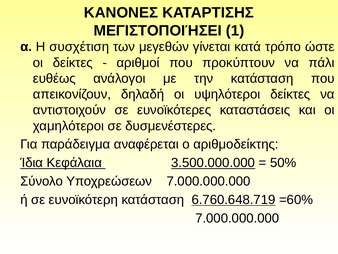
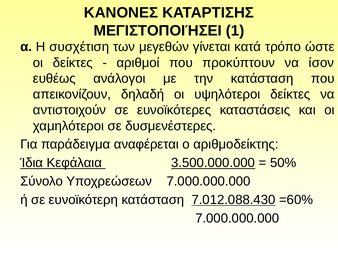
πάλι: πάλι -> ίσον
6.760.648.719: 6.760.648.719 -> 7.012.088.430
